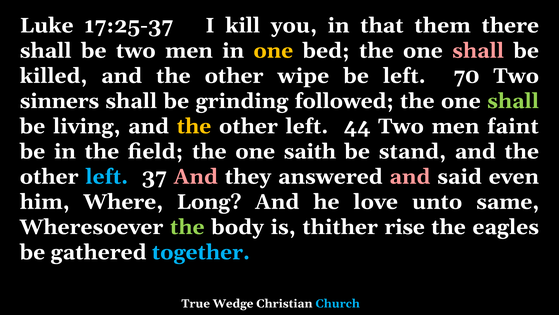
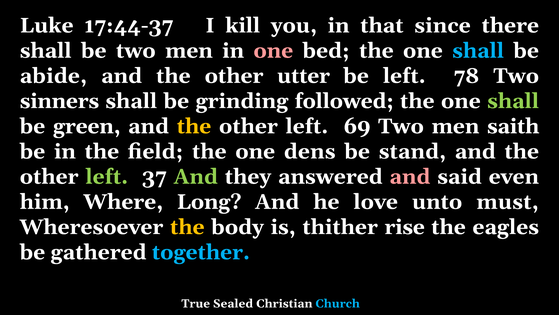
17:25-37: 17:25-37 -> 17:44-37
them: them -> since
one at (273, 51) colour: yellow -> pink
shall at (478, 51) colour: pink -> light blue
killed: killed -> abide
wipe: wipe -> utter
70: 70 -> 78
living: living -> green
44: 44 -> 69
faint: faint -> saith
saith: saith -> dens
left at (107, 176) colour: light blue -> light green
And at (196, 176) colour: pink -> light green
same: same -> must
the at (187, 227) colour: light green -> yellow
Wedge: Wedge -> Sealed
